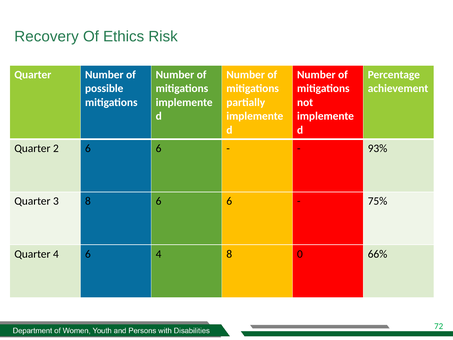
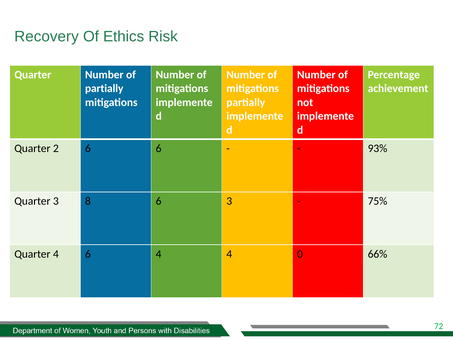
possible at (104, 88): possible -> partially
8 6 6: 6 -> 3
4 8: 8 -> 4
